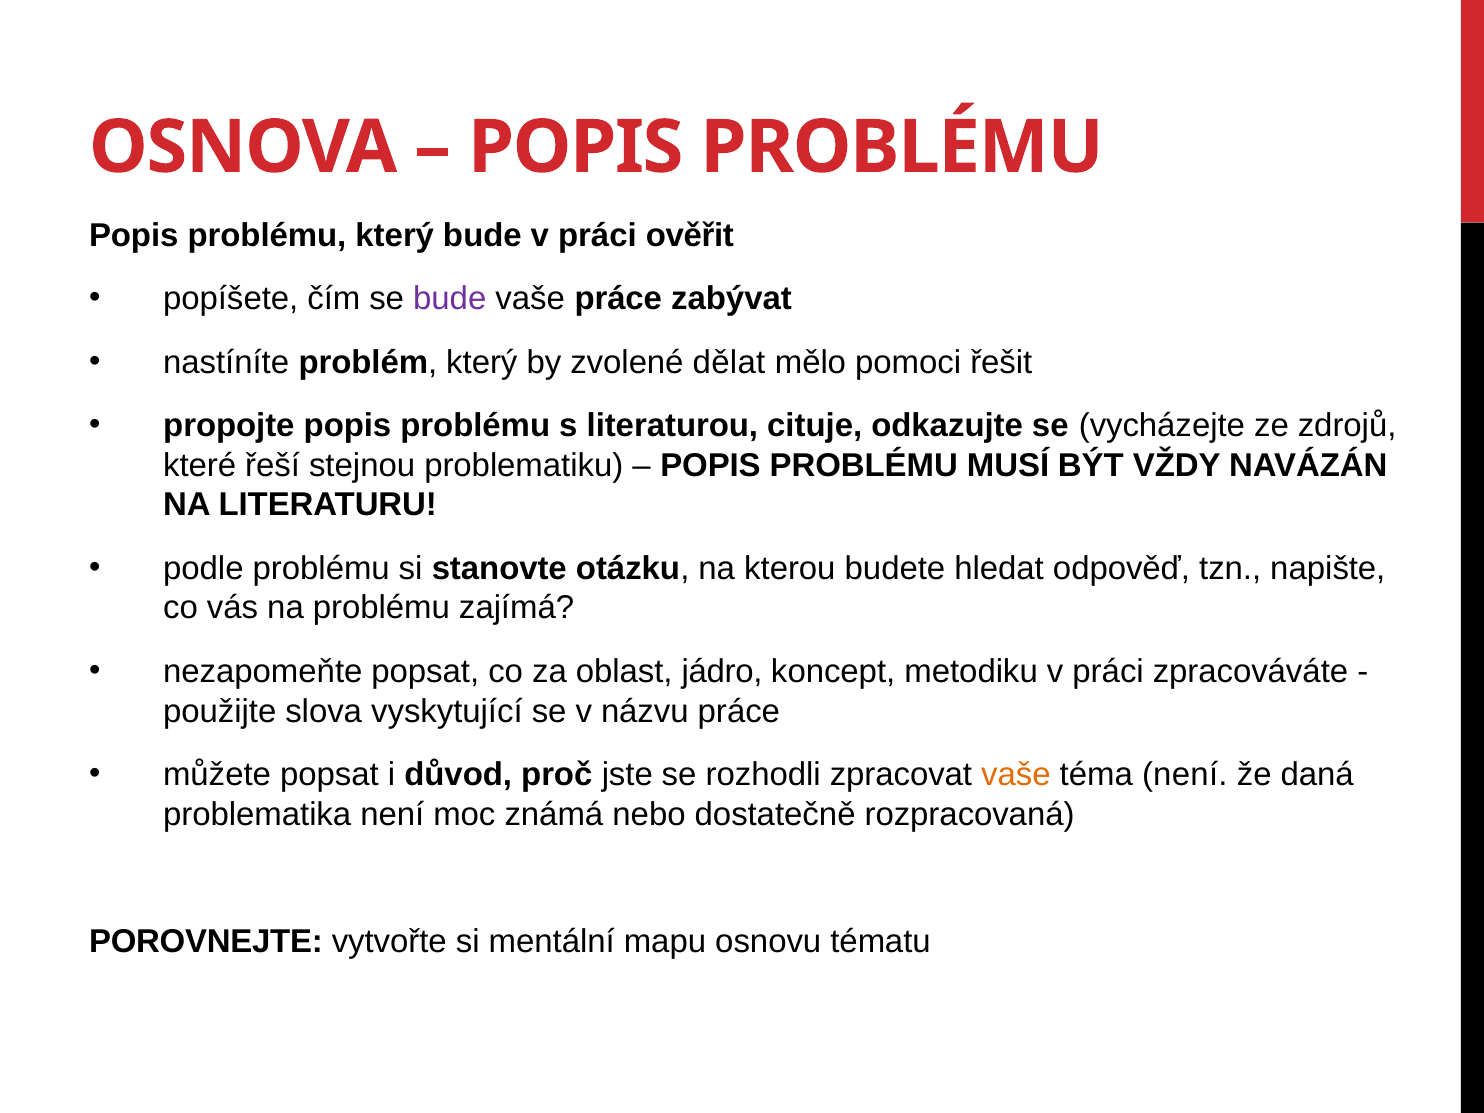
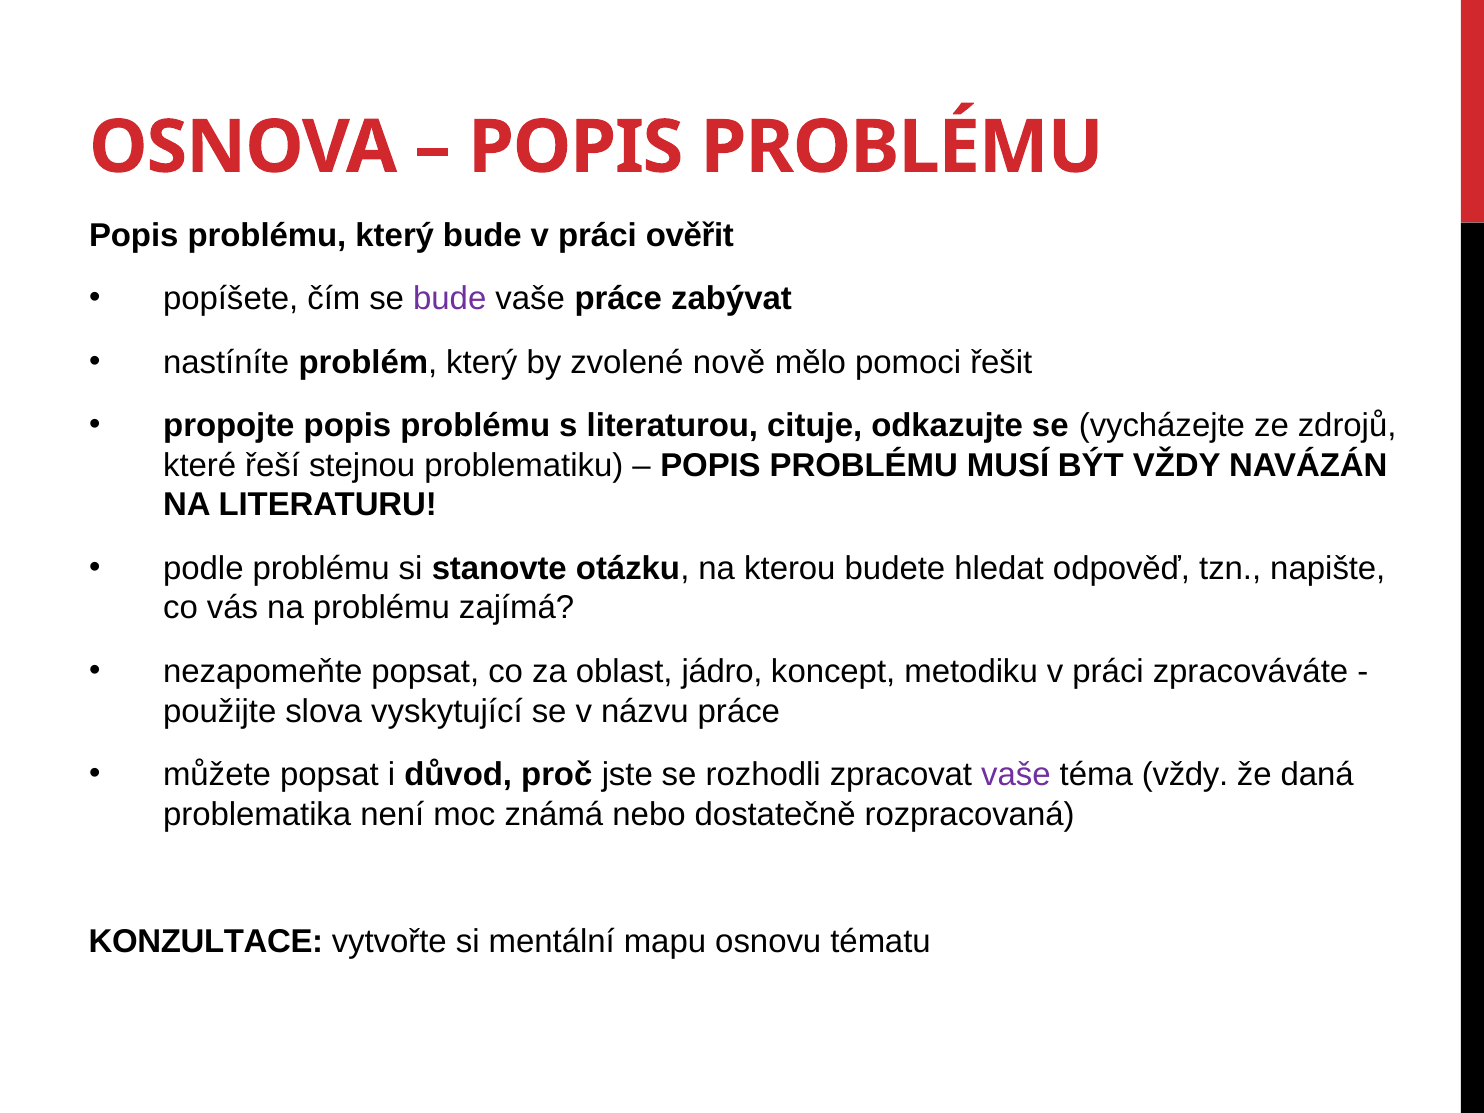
dělat: dělat -> nově
vaše at (1016, 775) colour: orange -> purple
téma není: není -> vždy
POROVNEJTE: POROVNEJTE -> KONZULTACE
